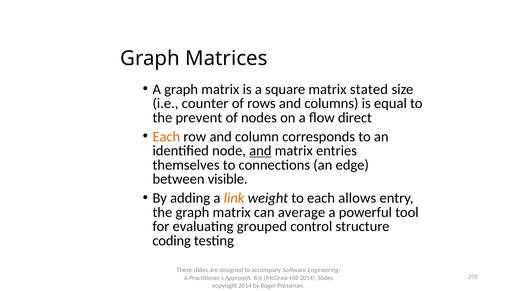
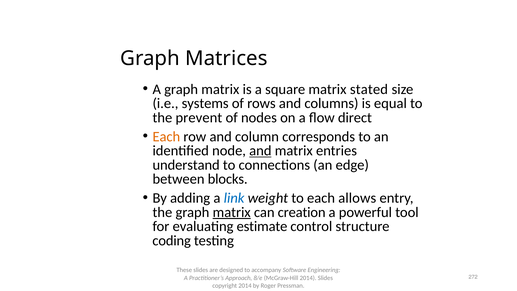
counter: counter -> systems
themselves: themselves -> understand
visible: visible -> blocks
link colour: orange -> blue
matrix at (232, 212) underline: none -> present
average: average -> creation
grouped: grouped -> estimate
